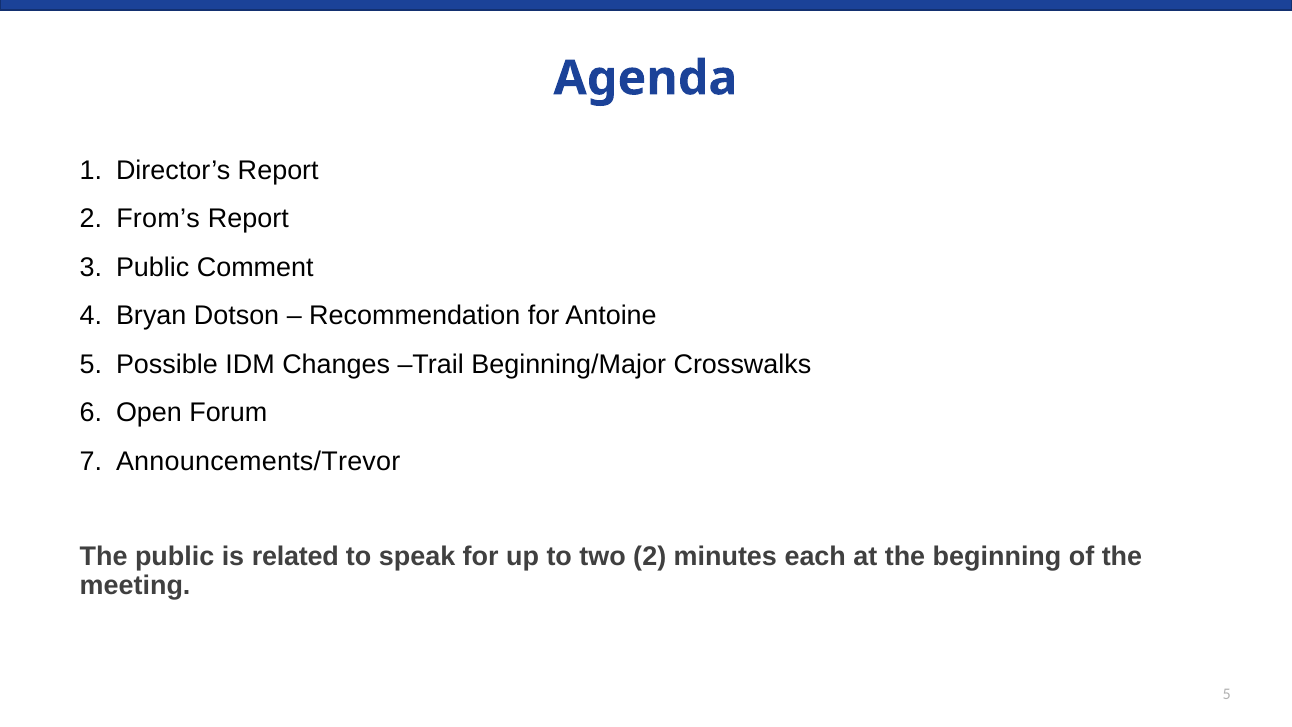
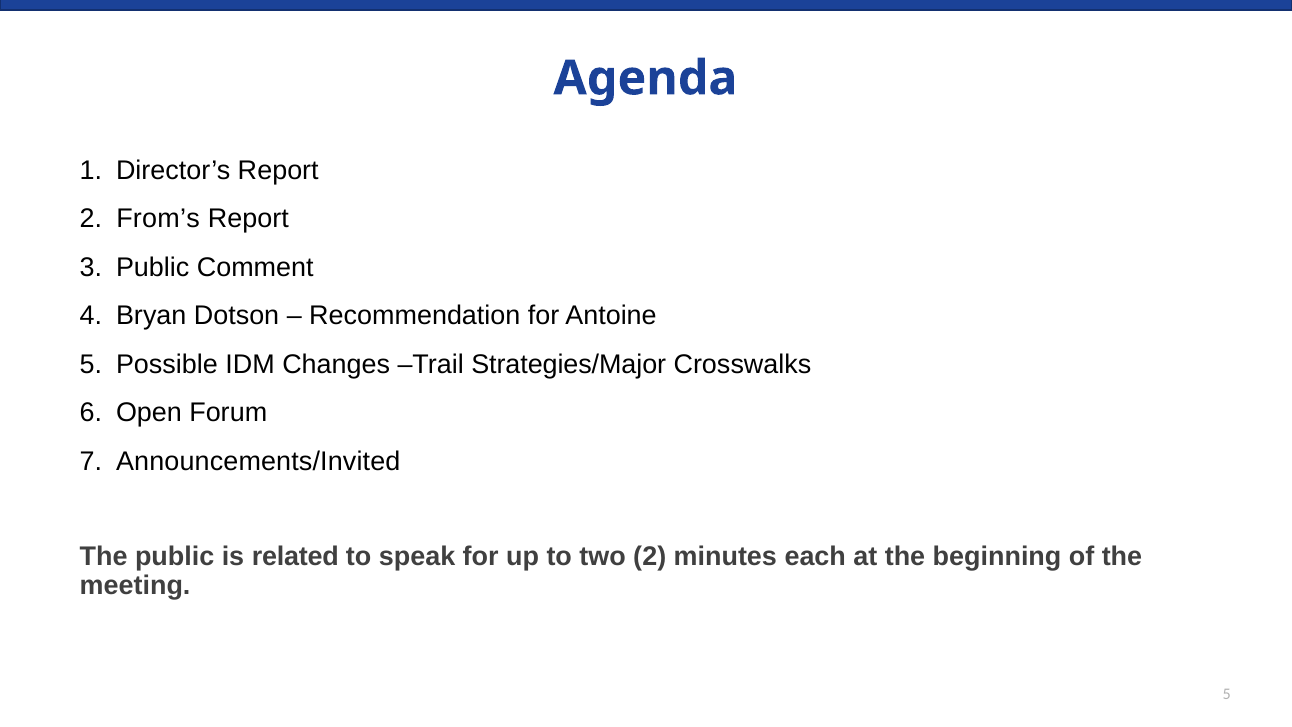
Beginning/Major: Beginning/Major -> Strategies/Major
Announcements/Trevor: Announcements/Trevor -> Announcements/Invited
